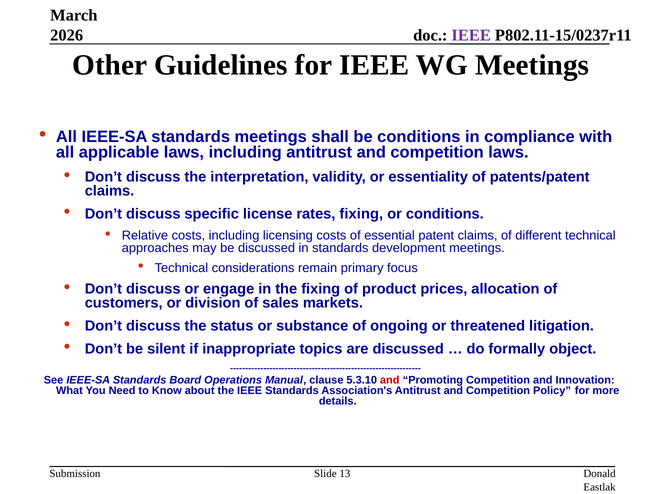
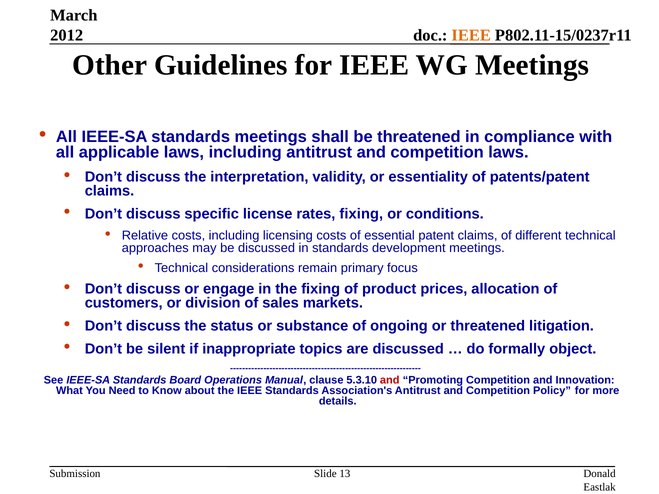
2026: 2026 -> 2012
IEEE at (471, 35) colour: purple -> orange
be conditions: conditions -> threatened
